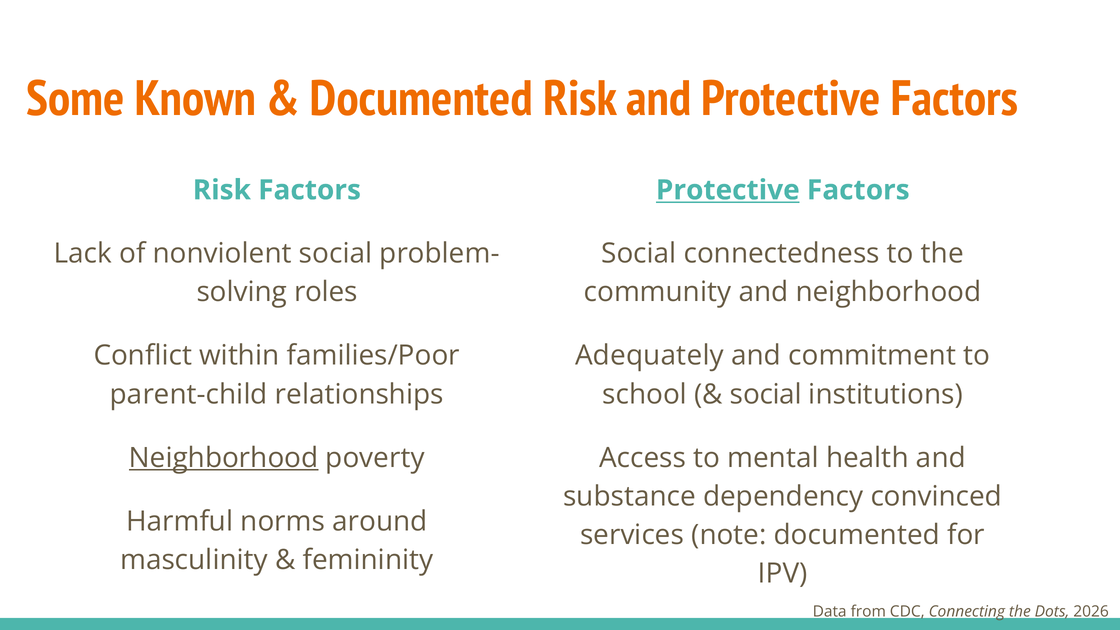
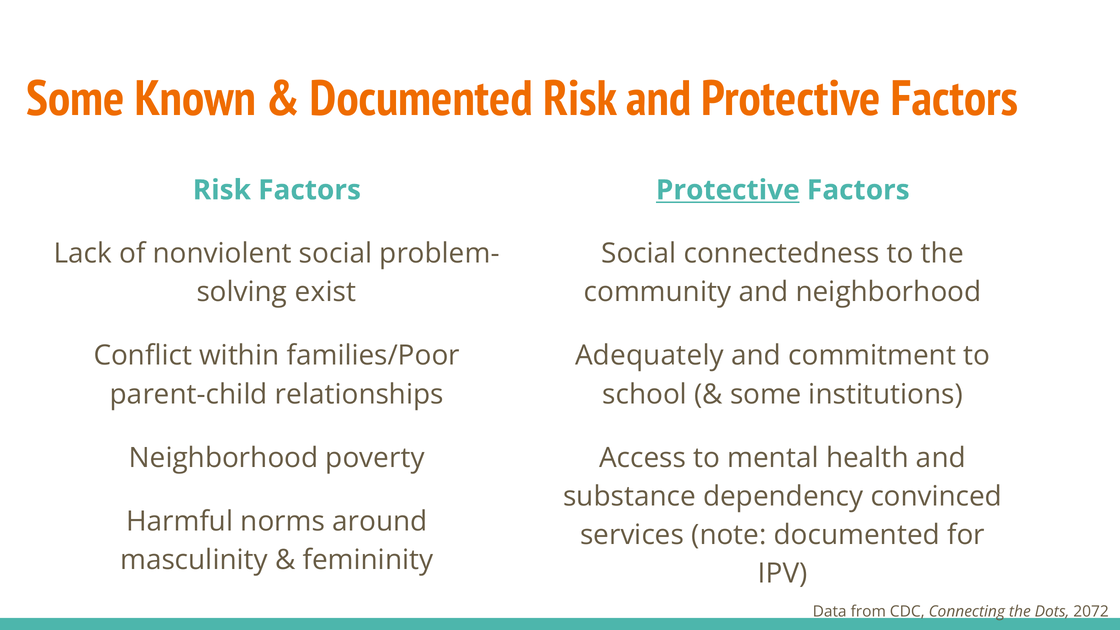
roles: roles -> exist
social at (766, 394): social -> some
Neighborhood at (224, 458) underline: present -> none
2026: 2026 -> 2072
